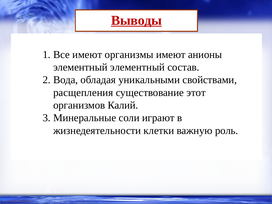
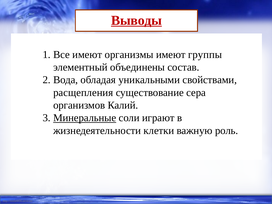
анионы: анионы -> группы
элементный элементный: элементный -> объединены
этот: этот -> сера
Минеральные underline: none -> present
